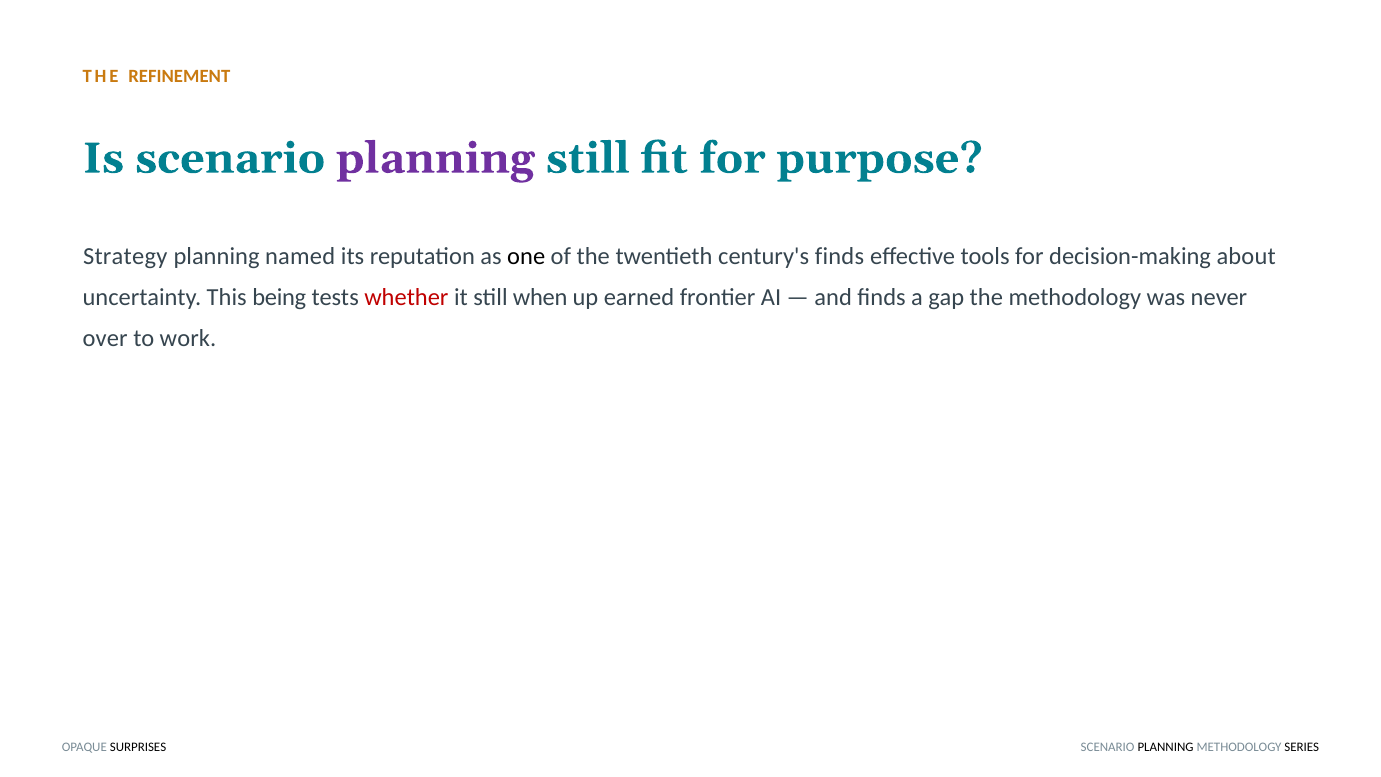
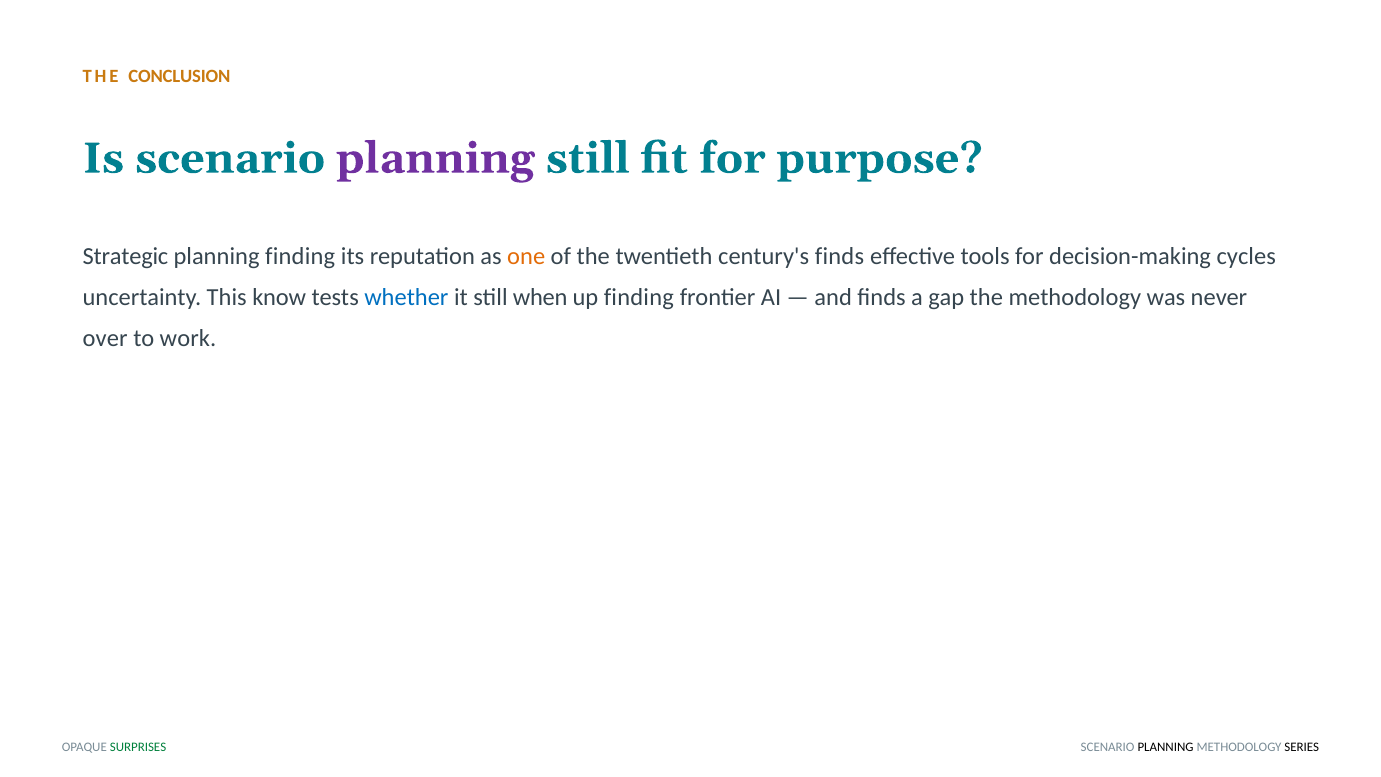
REFINEMENT: REFINEMENT -> CONCLUSION
Strategy: Strategy -> Strategic
planning named: named -> finding
one colour: black -> orange
about: about -> cycles
being: being -> know
whether colour: red -> blue
up earned: earned -> finding
SURPRISES colour: black -> green
